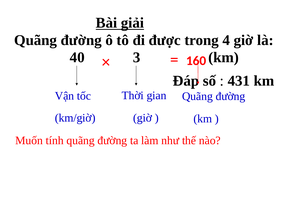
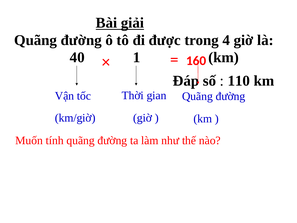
3: 3 -> 1
431: 431 -> 110
